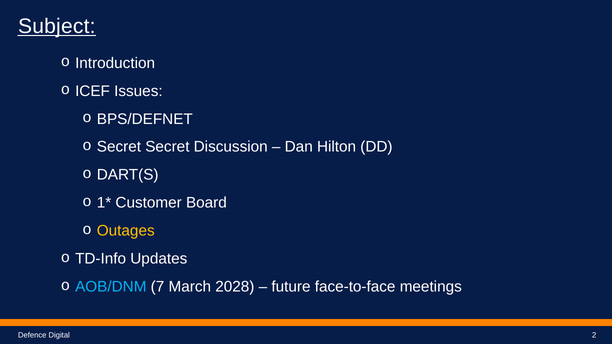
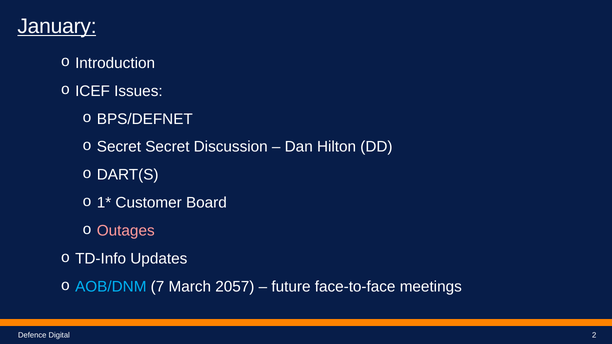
Subject: Subject -> January
Outages colour: yellow -> pink
2028: 2028 -> 2057
